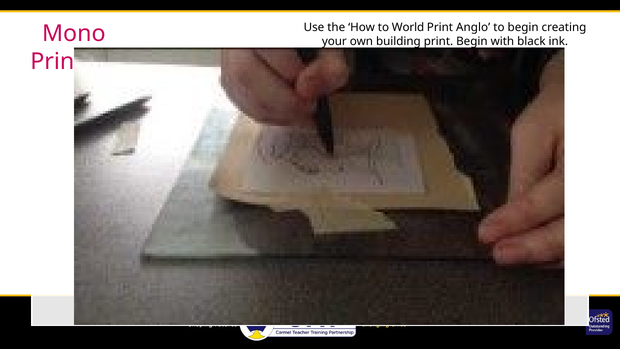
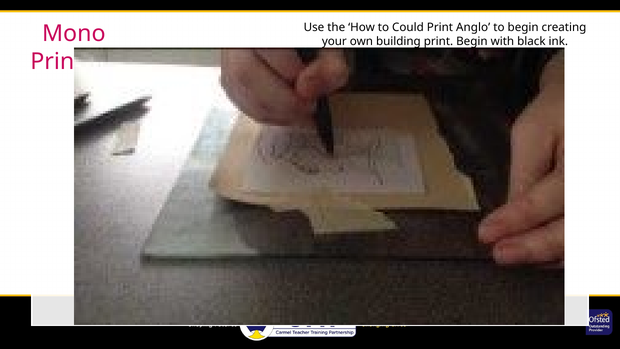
World: World -> Could
